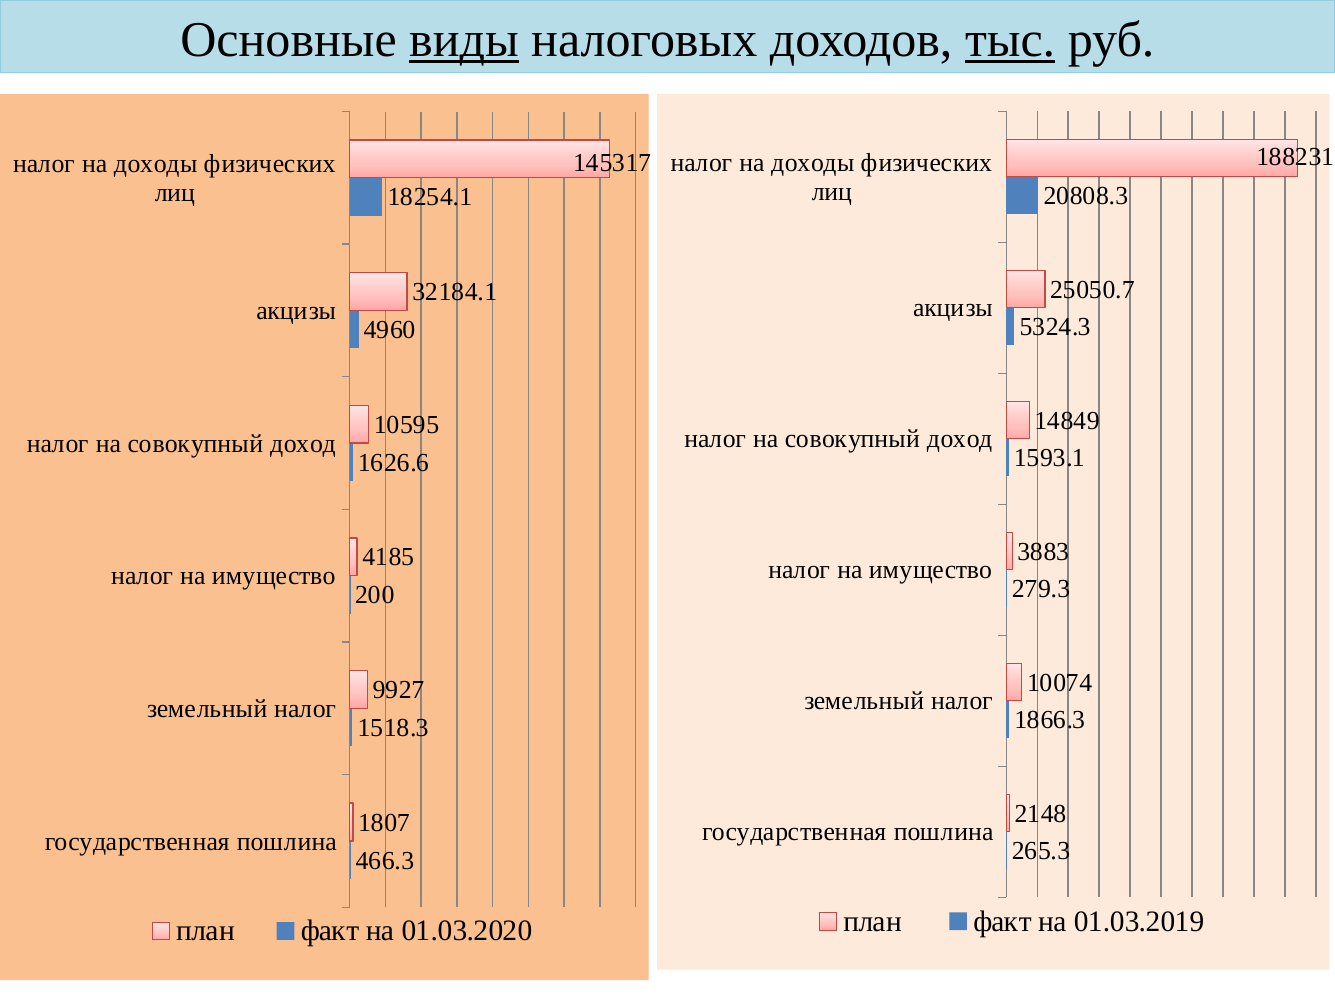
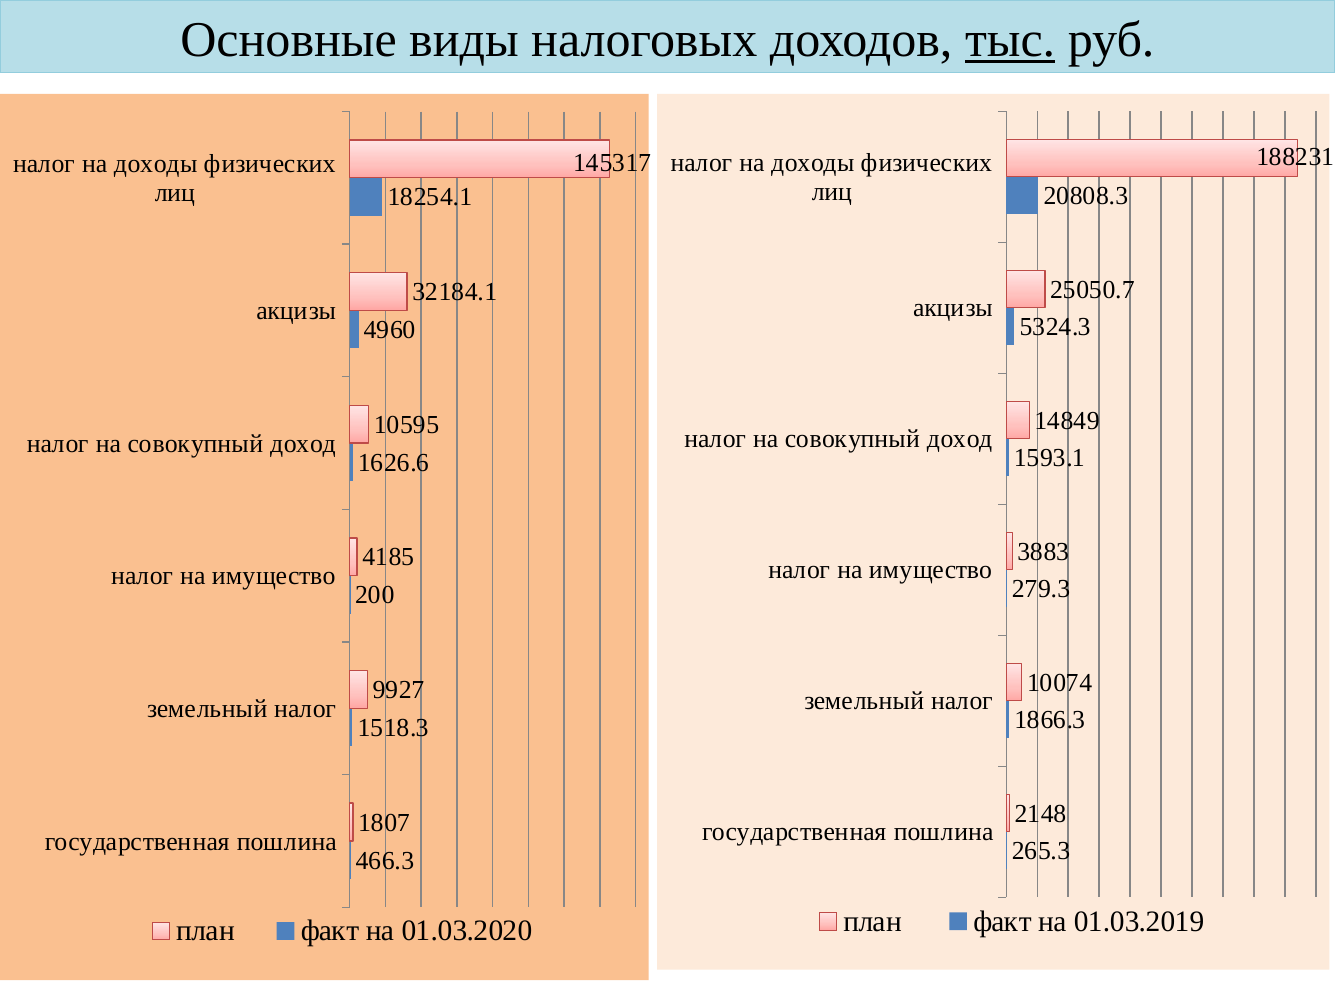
виды underline: present -> none
